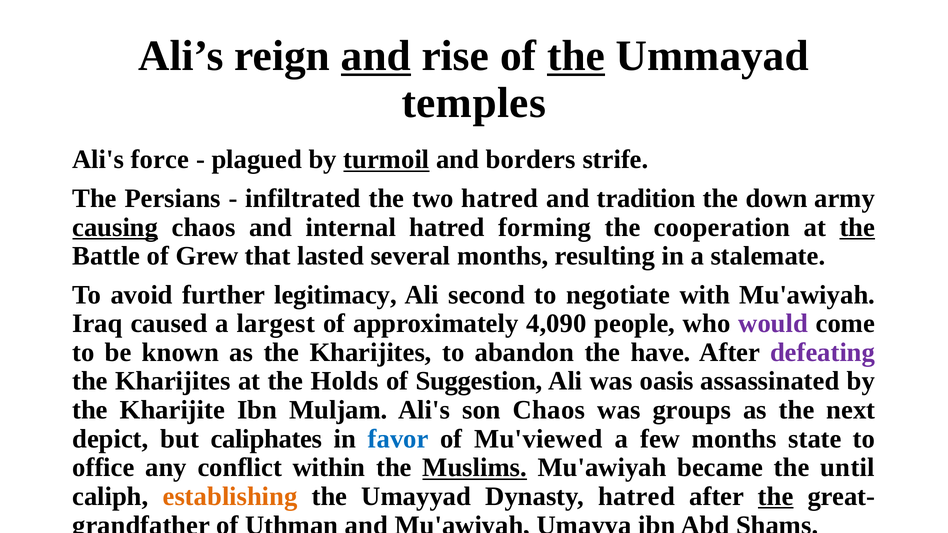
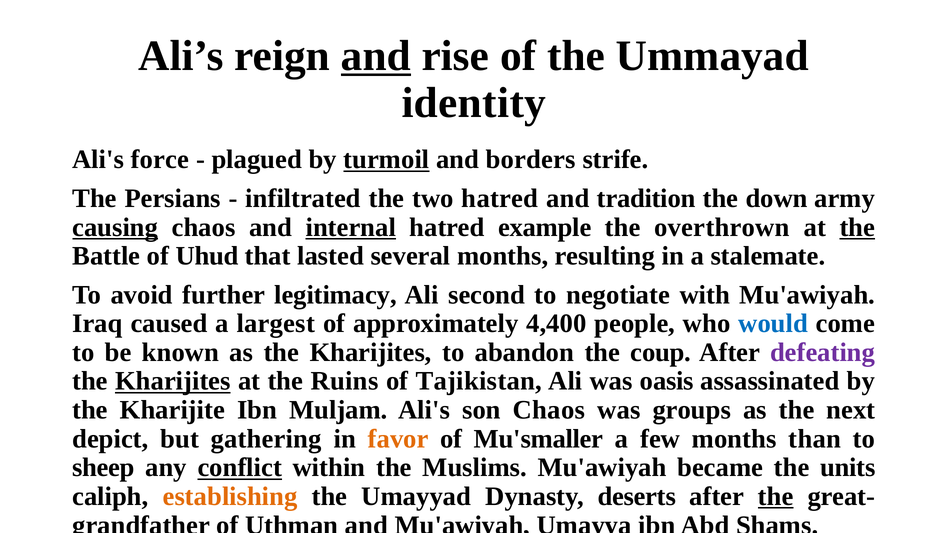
the at (576, 56) underline: present -> none
temples: temples -> identity
internal underline: none -> present
forming: forming -> example
cooperation: cooperation -> overthrown
Grew: Grew -> Uhud
4,090: 4,090 -> 4,400
would colour: purple -> blue
have: have -> coup
Kharijites at (173, 381) underline: none -> present
Holds: Holds -> Ruins
Suggestion: Suggestion -> Tajikistan
caliphates: caliphates -> gathering
favor colour: blue -> orange
Mu'viewed: Mu'viewed -> Mu'smaller
state: state -> than
office: office -> sheep
conflict underline: none -> present
Muslims underline: present -> none
until: until -> units
Dynasty hatred: hatred -> deserts
